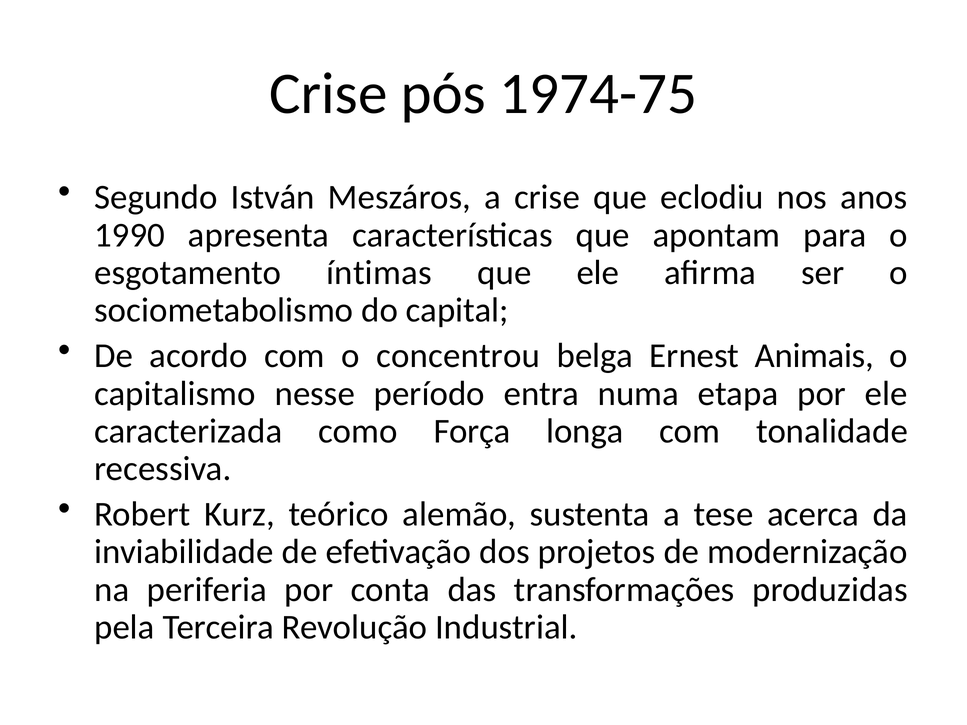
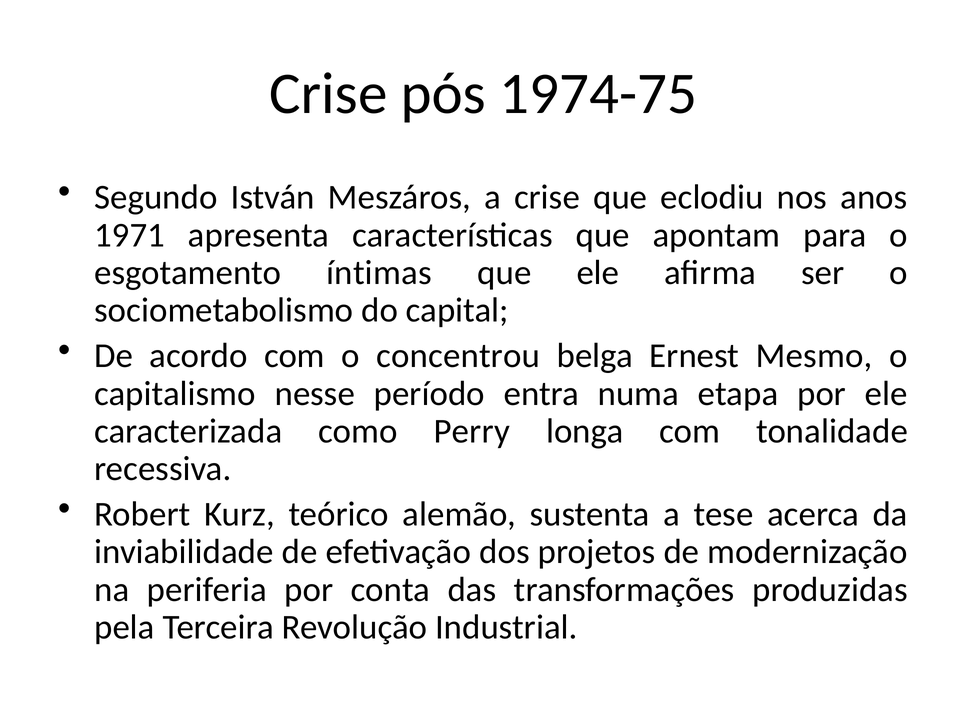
1990: 1990 -> 1971
Animais: Animais -> Mesmo
Força: Força -> Perry
